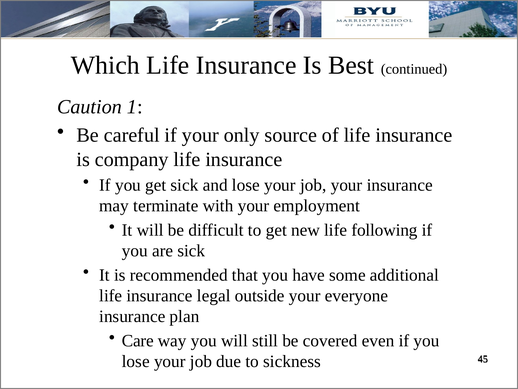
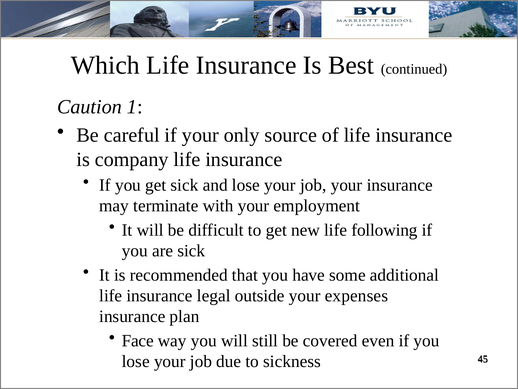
everyone: everyone -> expenses
Care: Care -> Face
